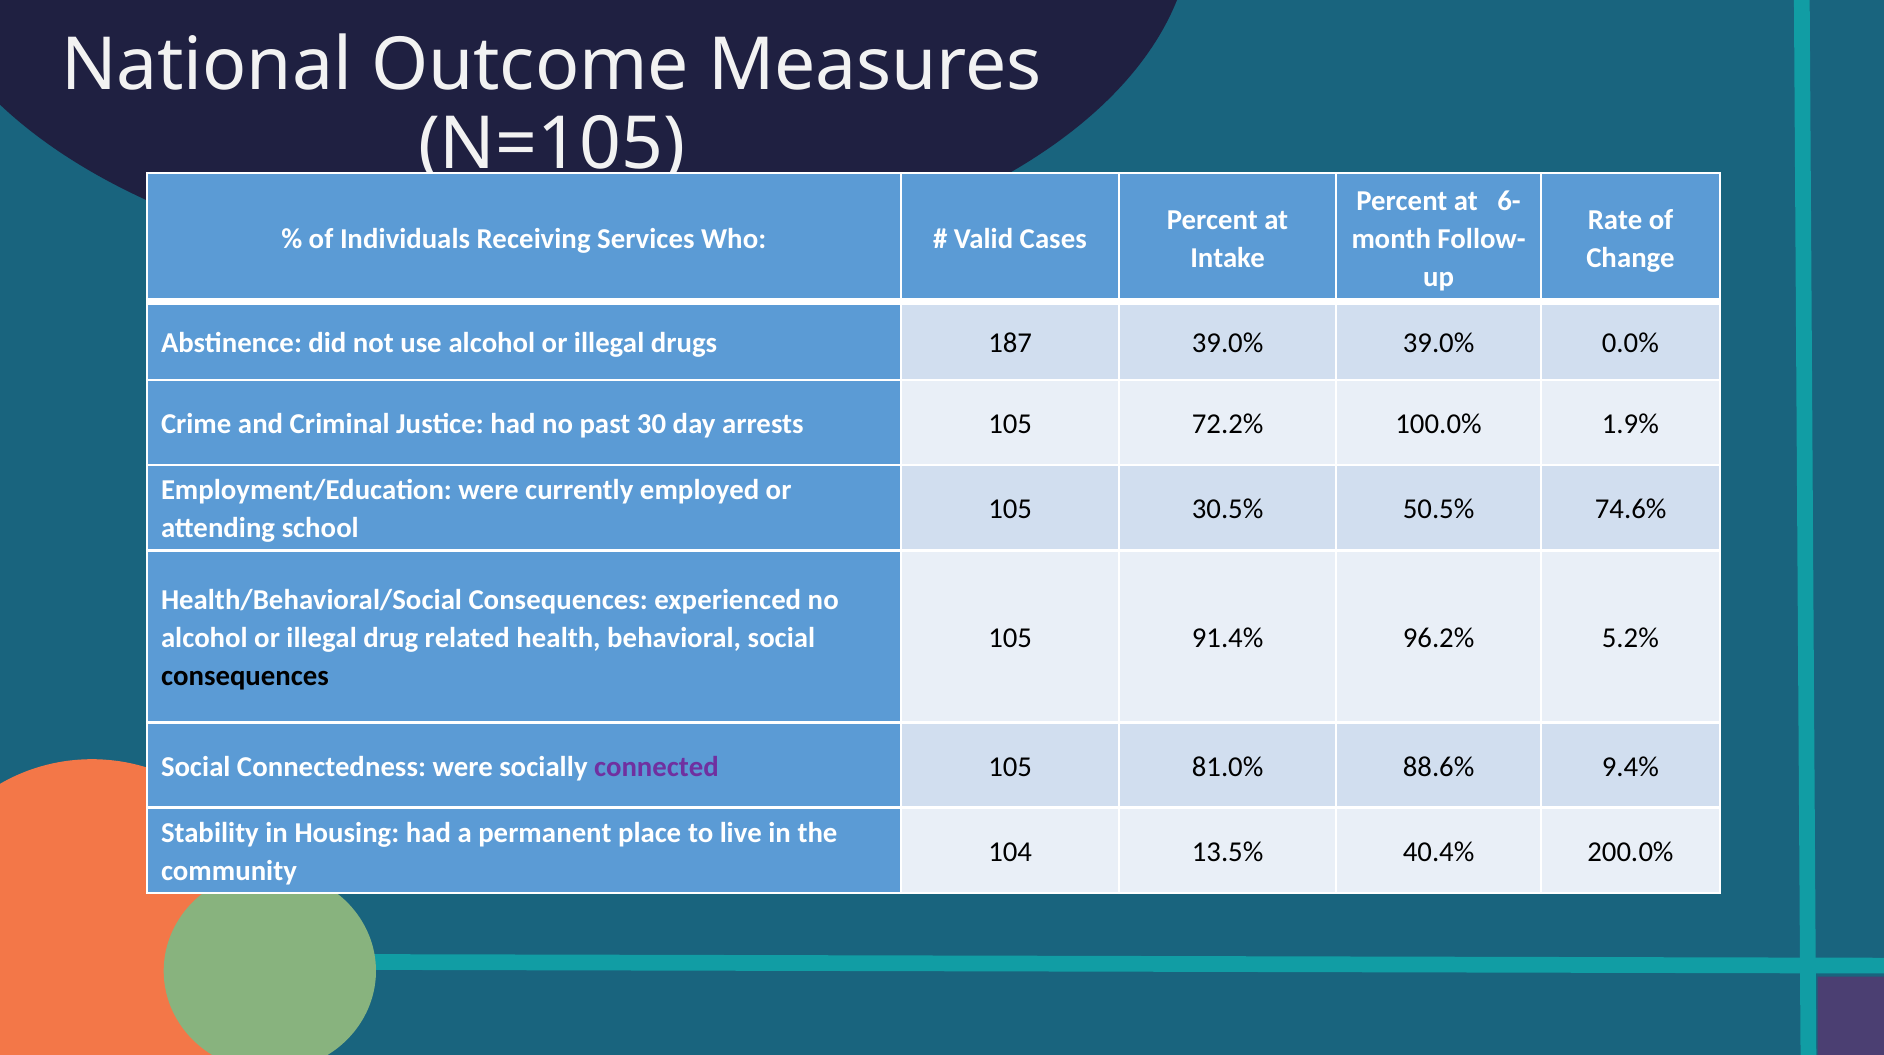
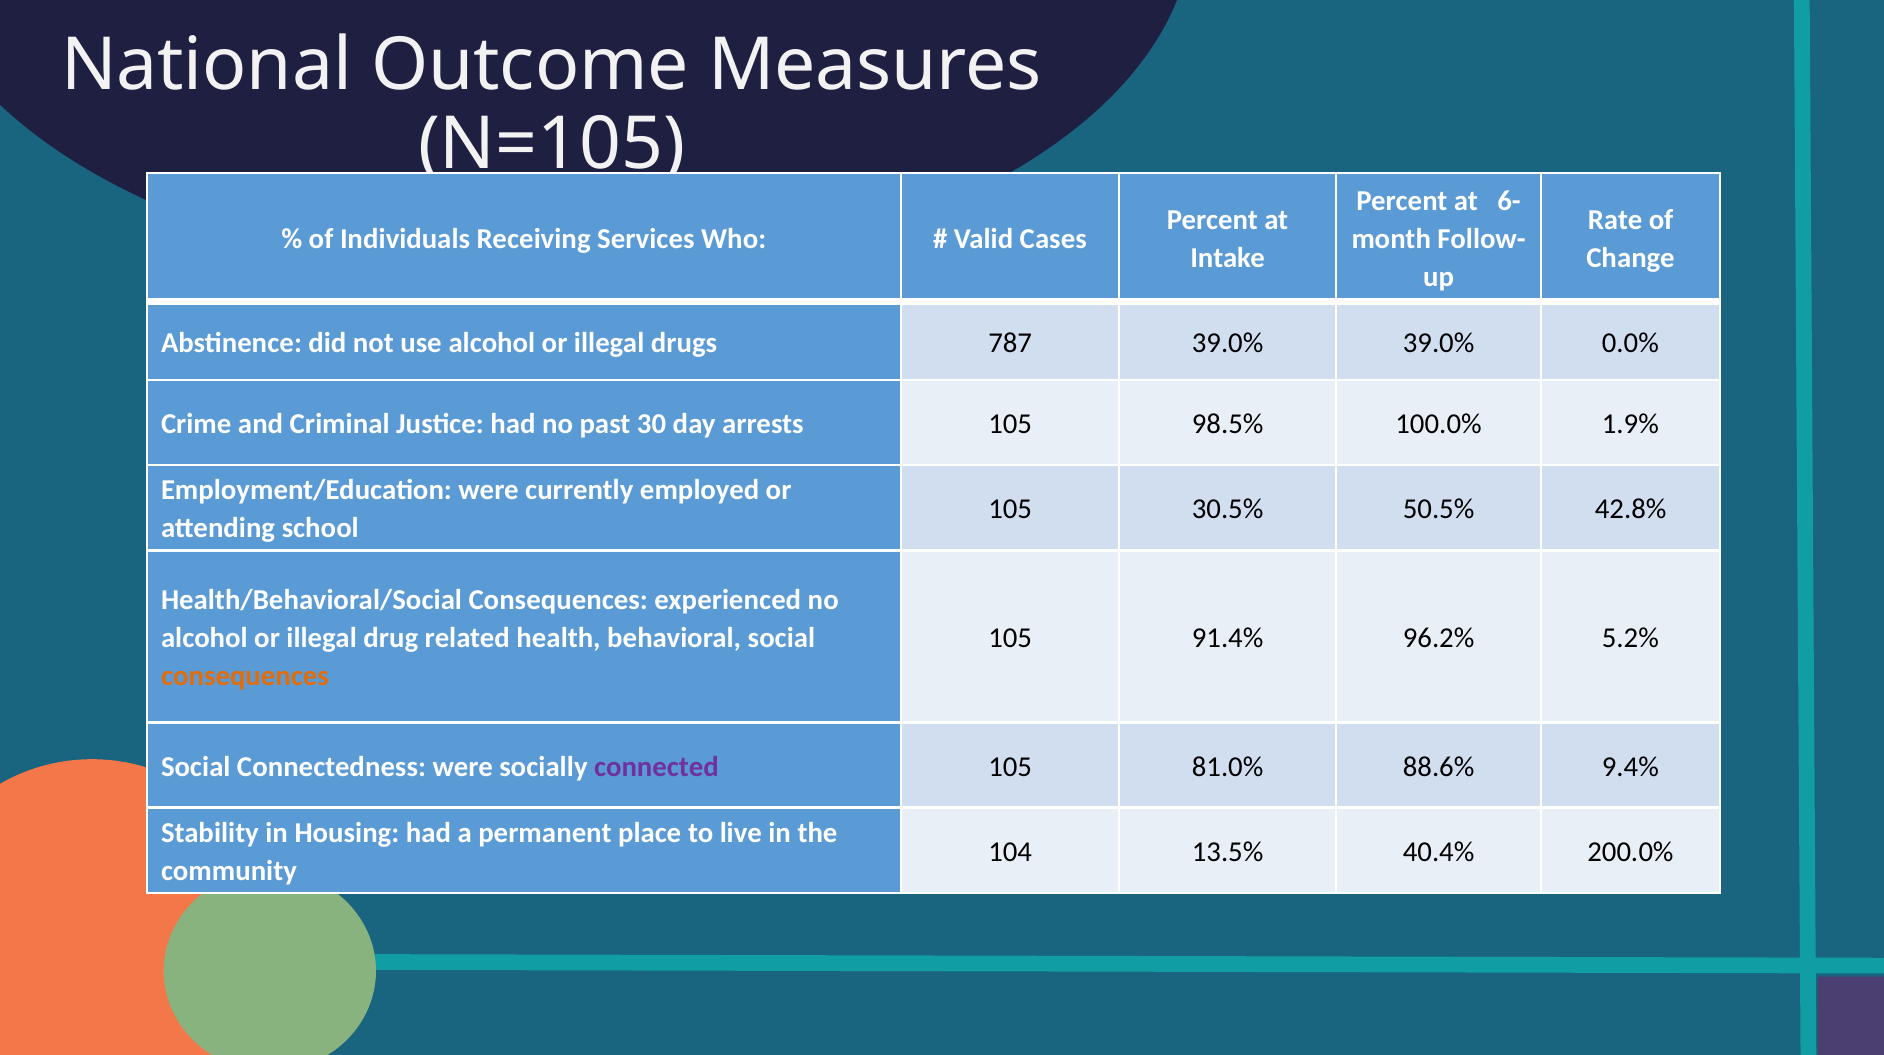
187: 187 -> 787
72.2%: 72.2% -> 98.5%
74.6%: 74.6% -> 42.8%
consequences at (245, 676) colour: black -> orange
